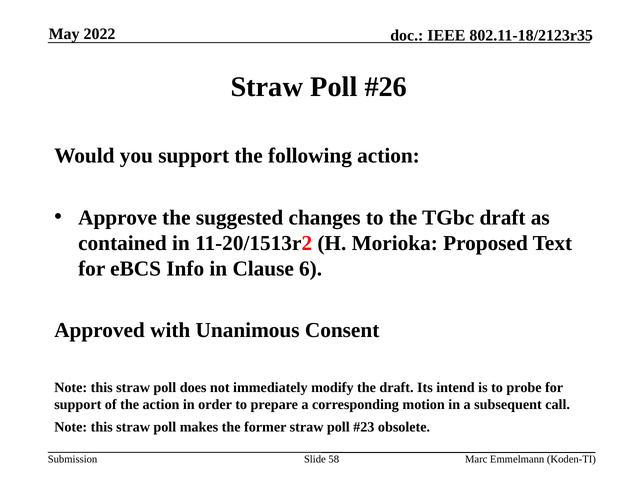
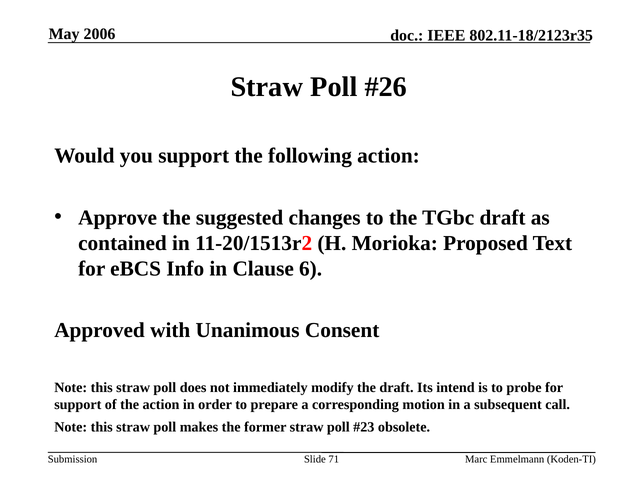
2022: 2022 -> 2006
58: 58 -> 71
